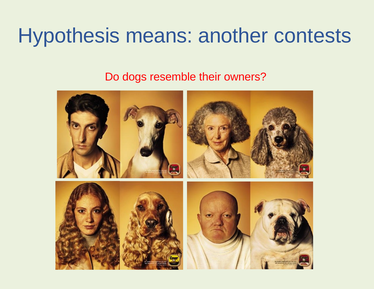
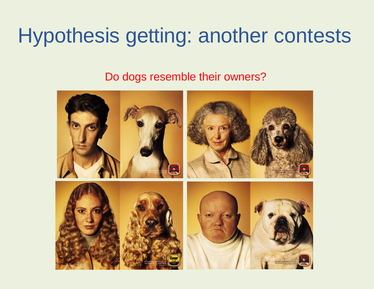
means: means -> getting
